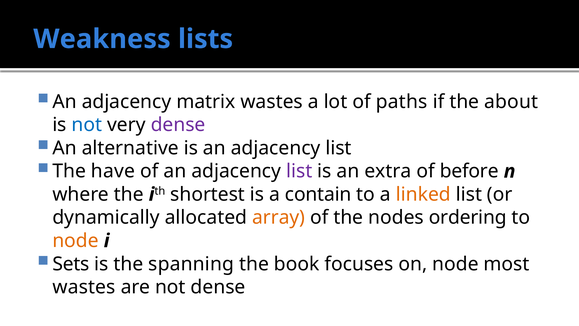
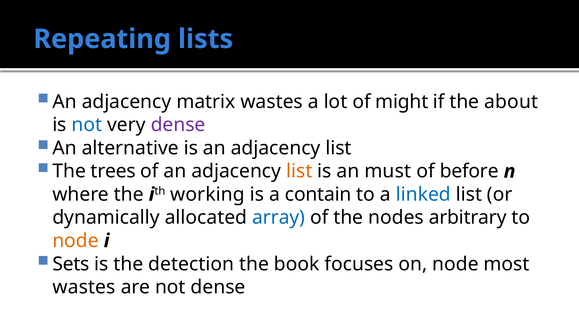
Weakness: Weakness -> Repeating
paths: paths -> might
have: have -> trees
list at (299, 171) colour: purple -> orange
extra: extra -> must
shortest: shortest -> working
linked colour: orange -> blue
array colour: orange -> blue
ordering: ordering -> arbitrary
spanning: spanning -> detection
